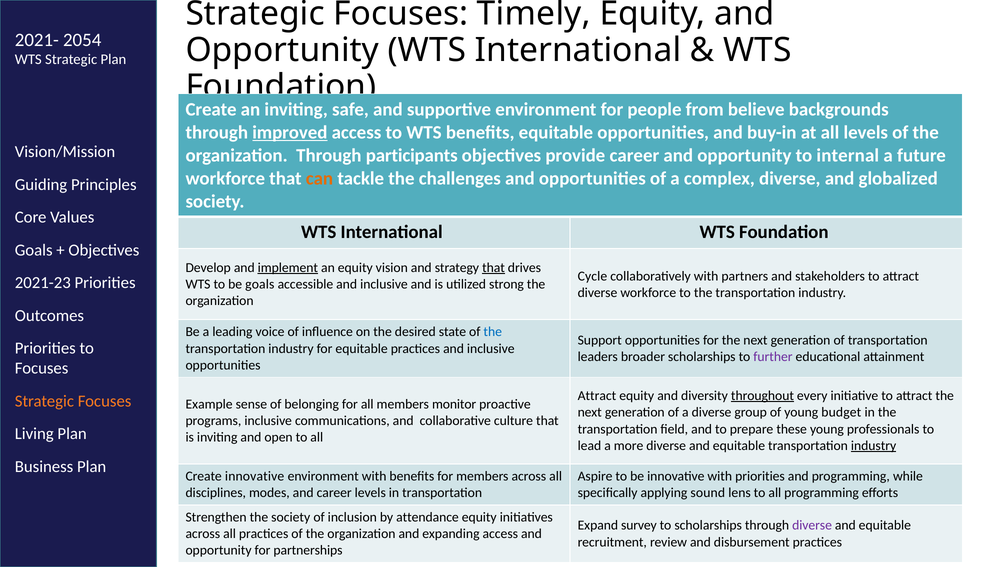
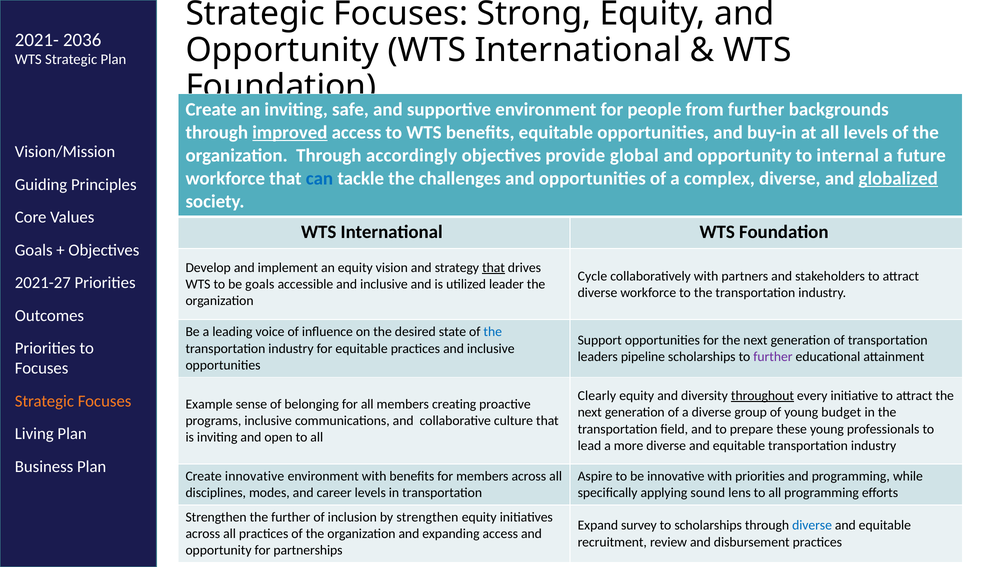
Timely: Timely -> Strong
2054: 2054 -> 2036
from believe: believe -> further
participants: participants -> accordingly
provide career: career -> global
can colour: orange -> blue
globalized underline: none -> present
implement underline: present -> none
2021-23: 2021-23 -> 2021-27
strong: strong -> leader
broader: broader -> pipeline
Attract at (597, 396): Attract -> Clearly
monitor: monitor -> creating
industry at (874, 446) underline: present -> none
the society: society -> further
by attendance: attendance -> strengthen
diverse at (812, 525) colour: purple -> blue
